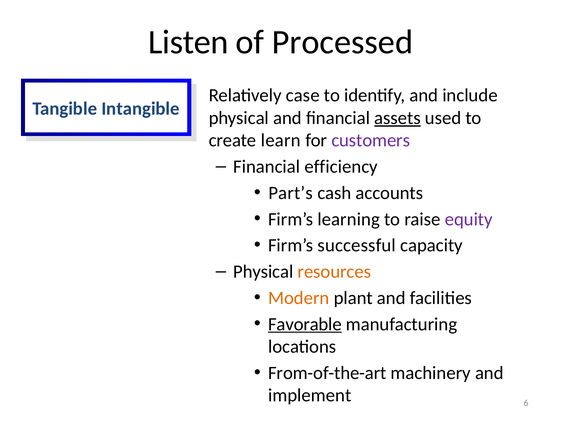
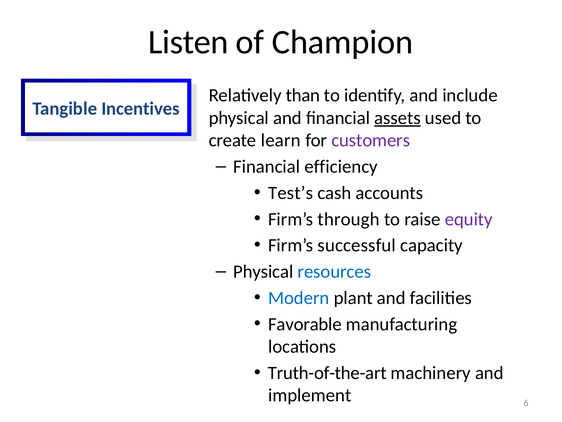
Processed: Processed -> Champion
case: case -> than
Intangible: Intangible -> Incentives
Part’s: Part’s -> Test’s
learning: learning -> through
resources colour: orange -> blue
Modern colour: orange -> blue
Favorable underline: present -> none
From-of-the-art: From-of-the-art -> Truth-of-the-art
